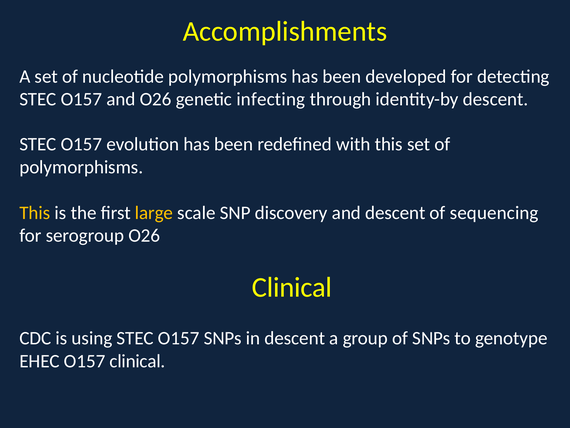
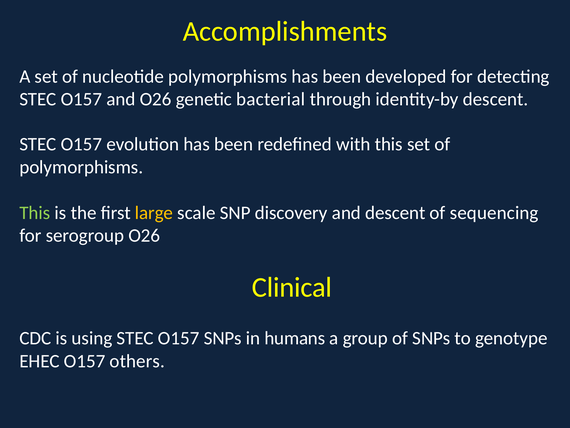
infecting: infecting -> bacterial
This at (35, 212) colour: yellow -> light green
in descent: descent -> humans
O157 clinical: clinical -> others
